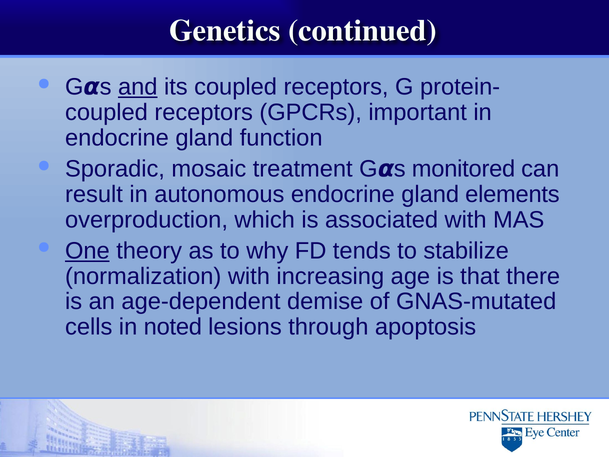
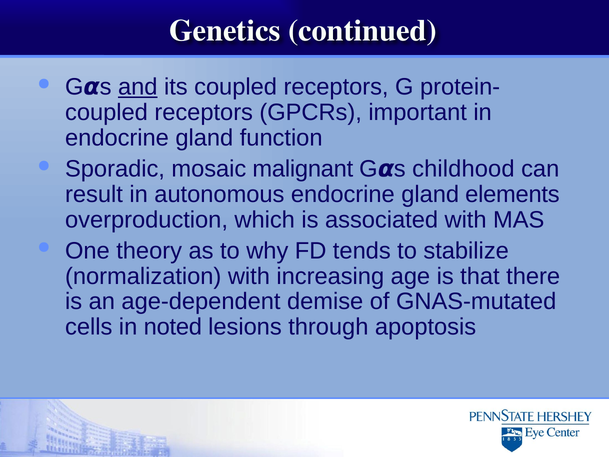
treatment: treatment -> malignant
monitored: monitored -> childhood
One underline: present -> none
